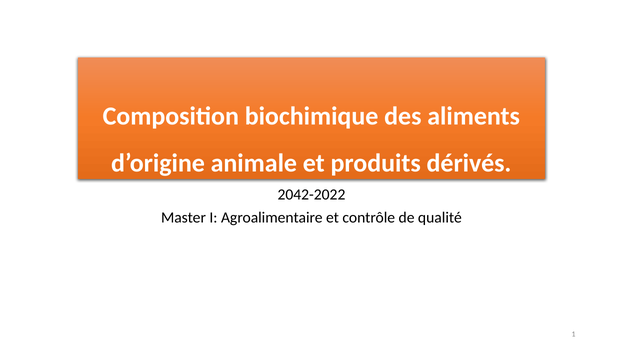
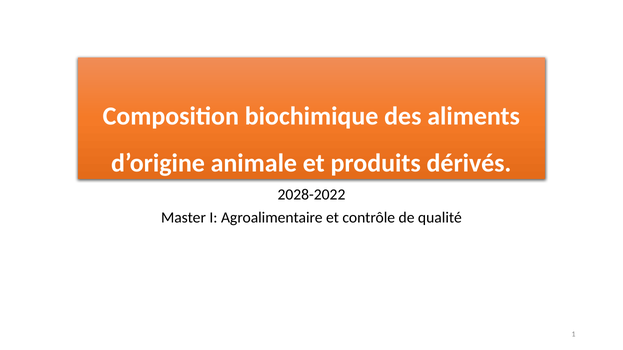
2042-2022: 2042-2022 -> 2028-2022
